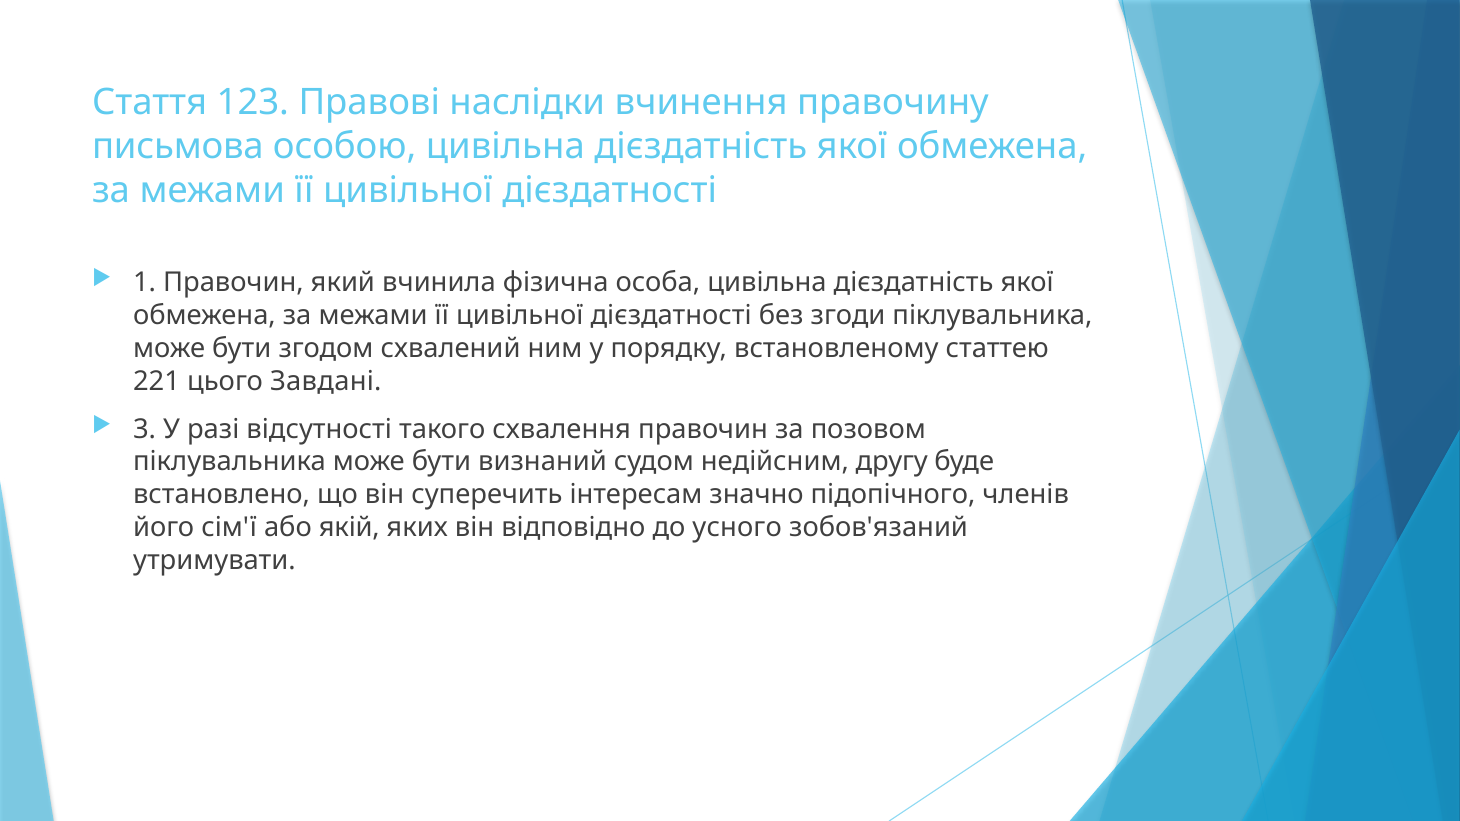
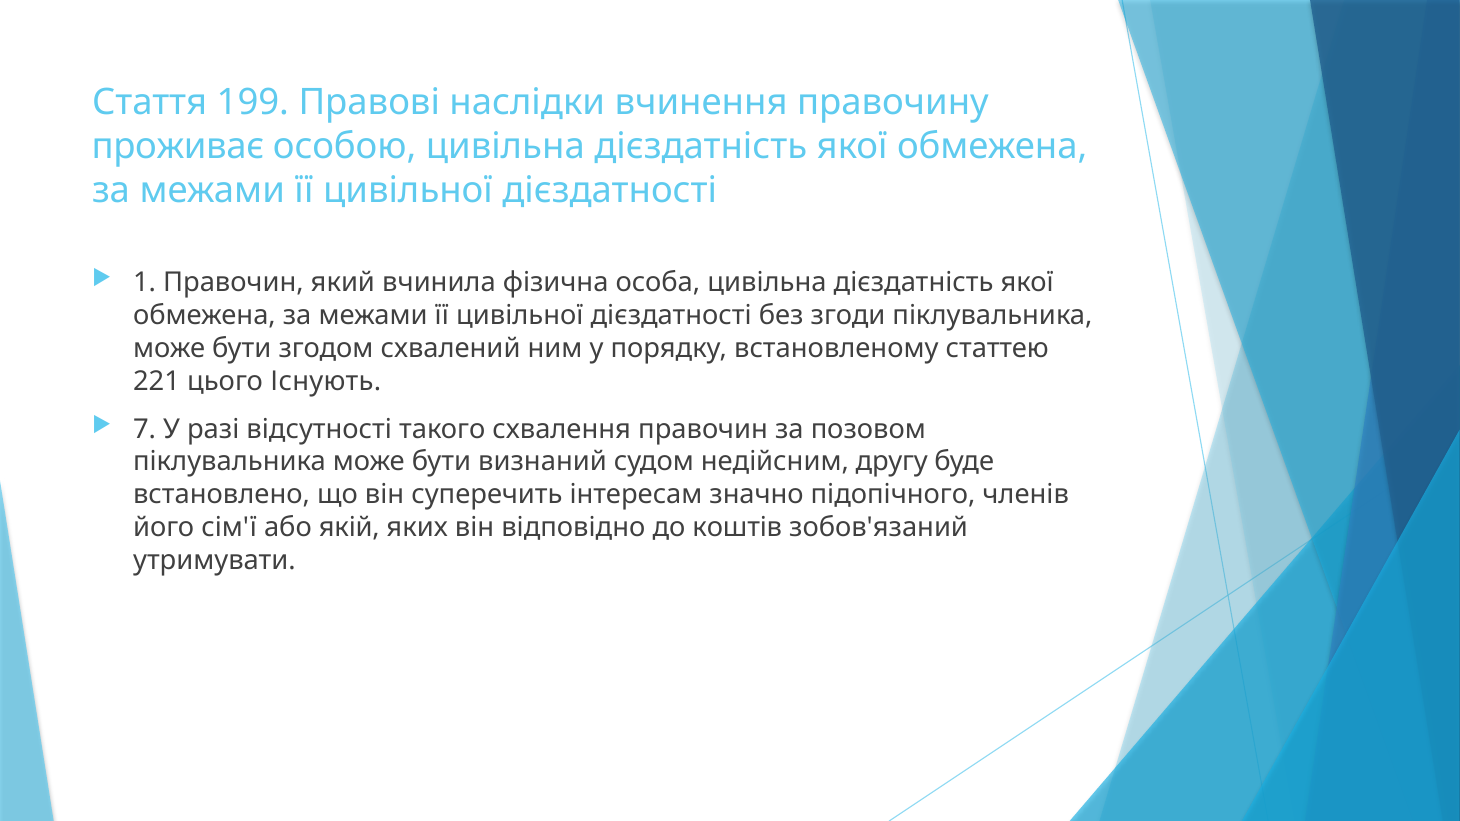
123: 123 -> 199
письмова: письмова -> проживає
Завдані: Завдані -> Існують
3: 3 -> 7
усного: усного -> коштів
